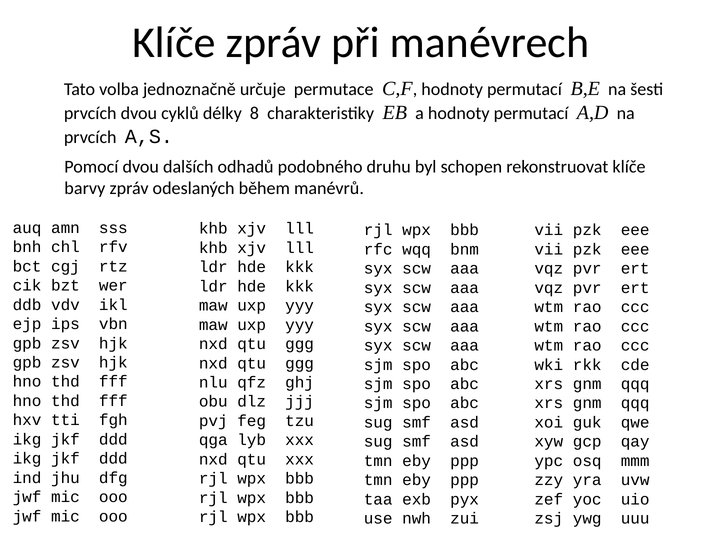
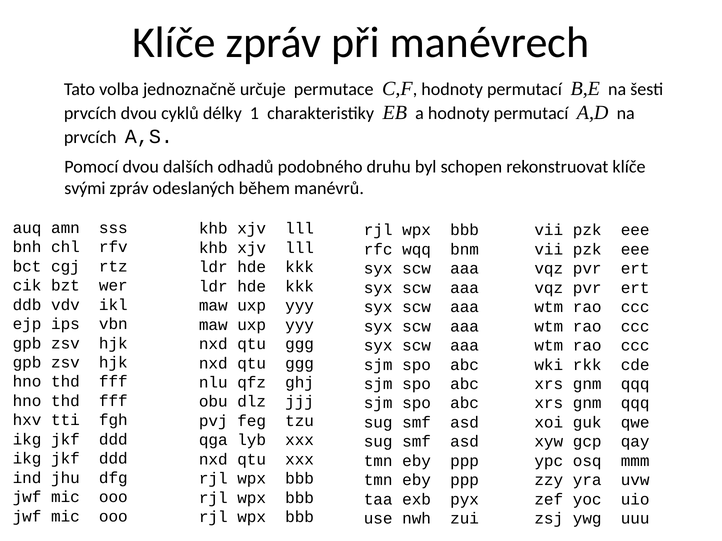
8: 8 -> 1
barvy: barvy -> svými
